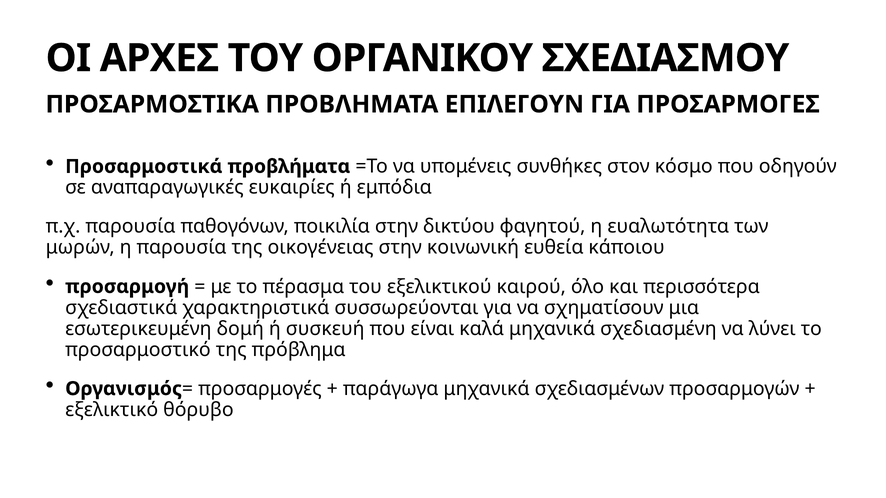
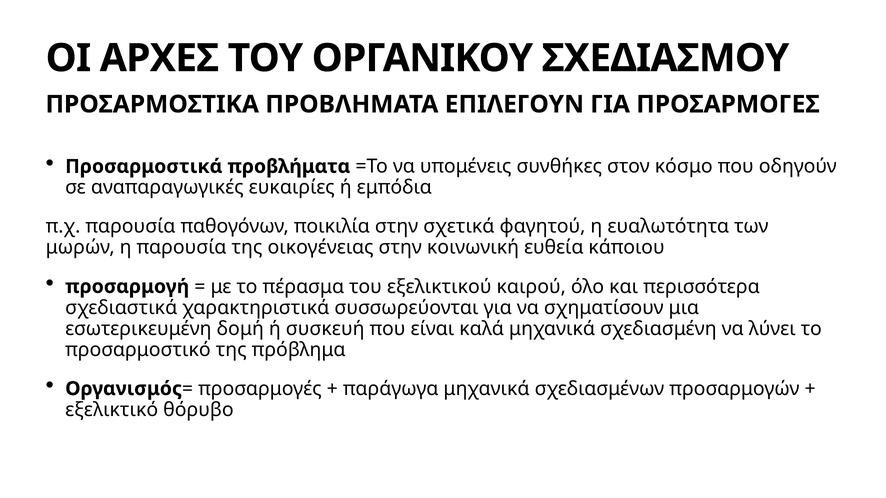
δικτύου: δικτύου -> σχετικά
